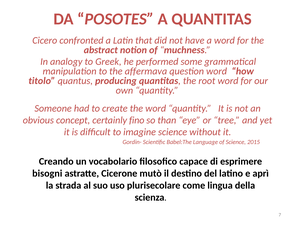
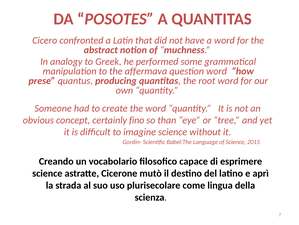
titolo: titolo -> prese
bisogni at (47, 173): bisogni -> science
